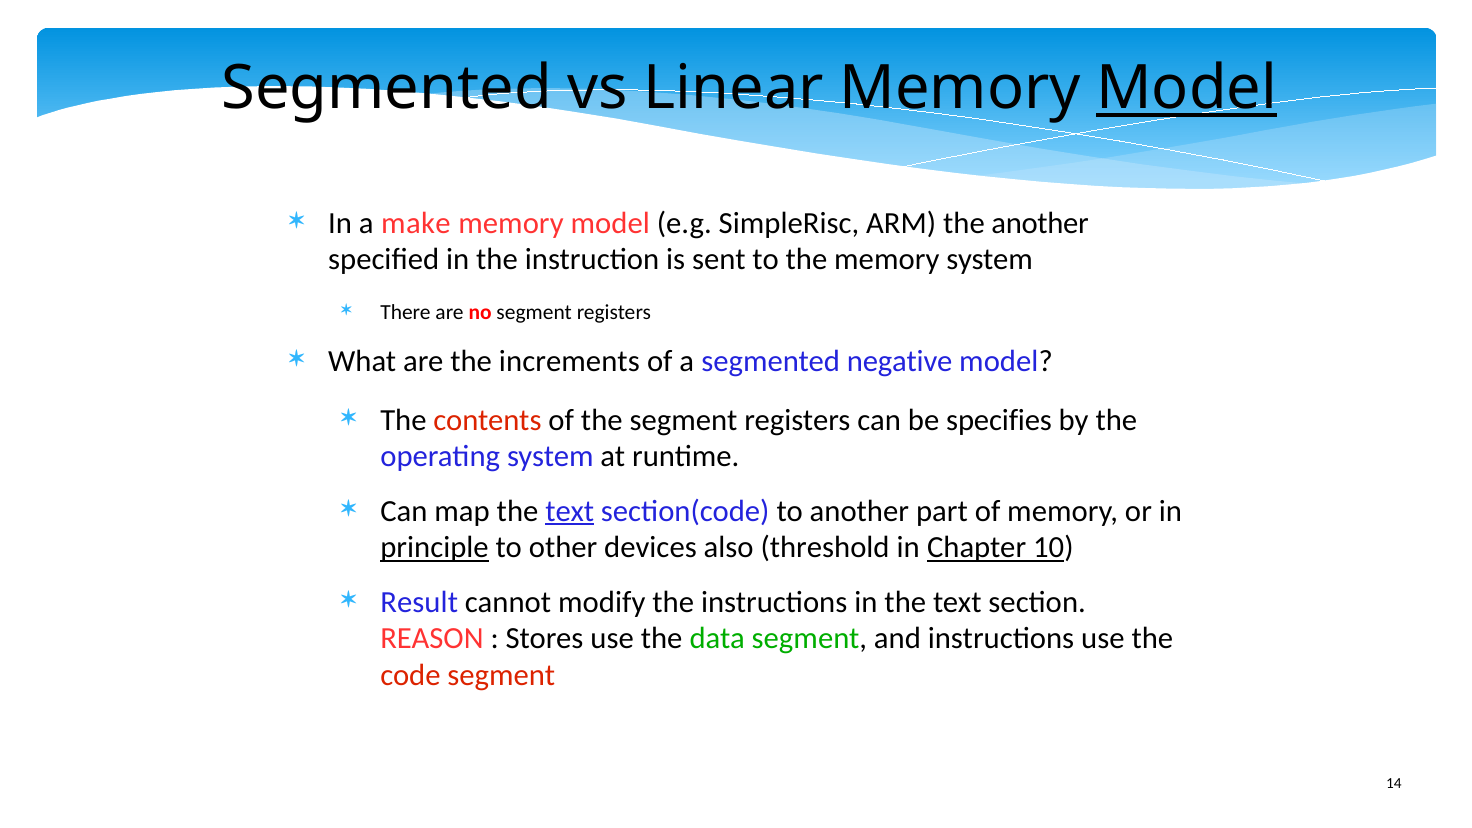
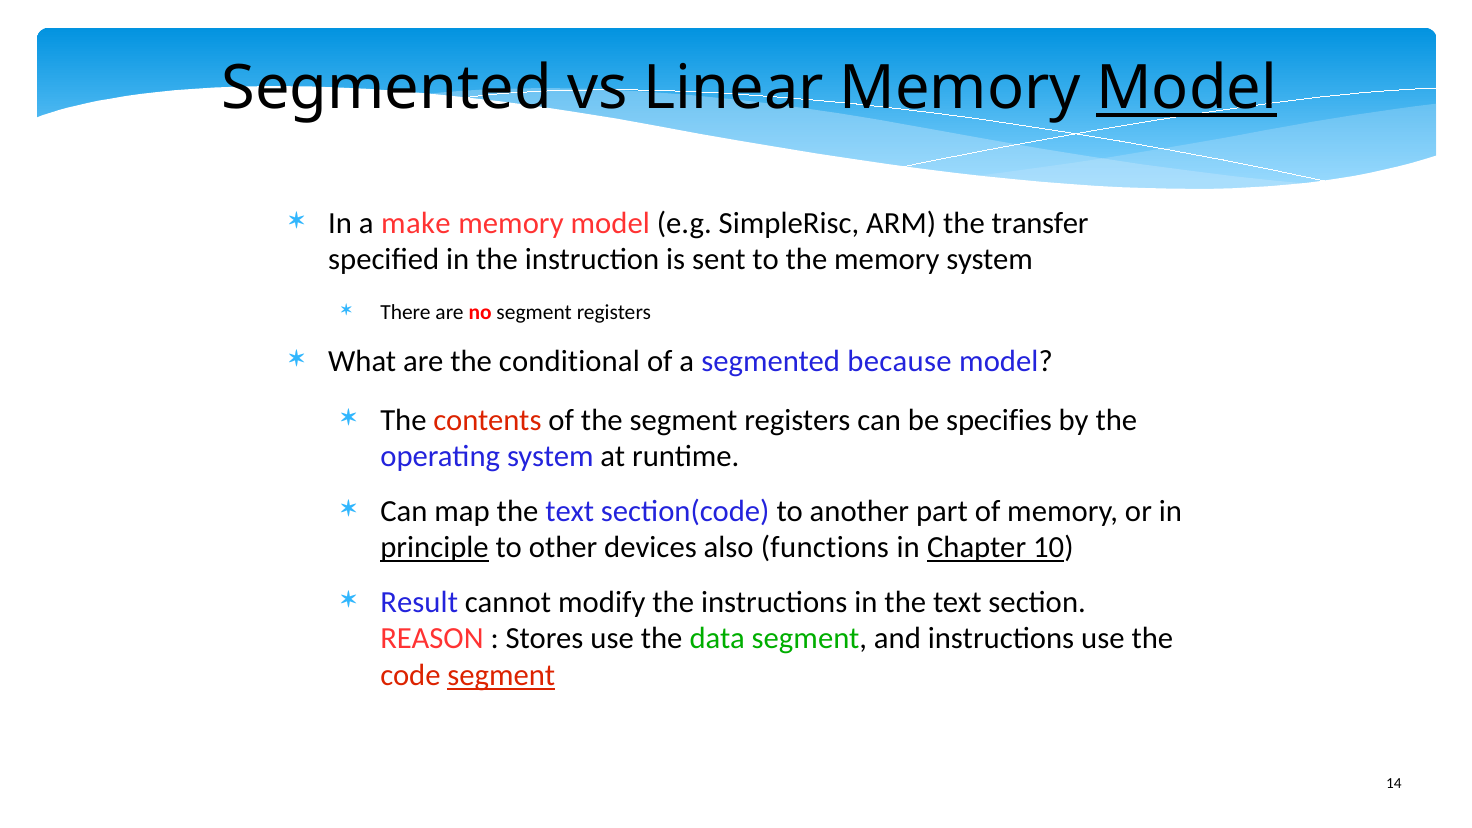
the another: another -> transfer
increments: increments -> conditional
negative: negative -> because
text at (570, 511) underline: present -> none
threshold: threshold -> functions
segment at (501, 676) underline: none -> present
